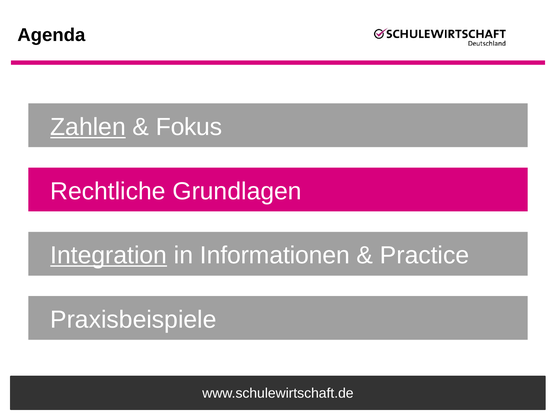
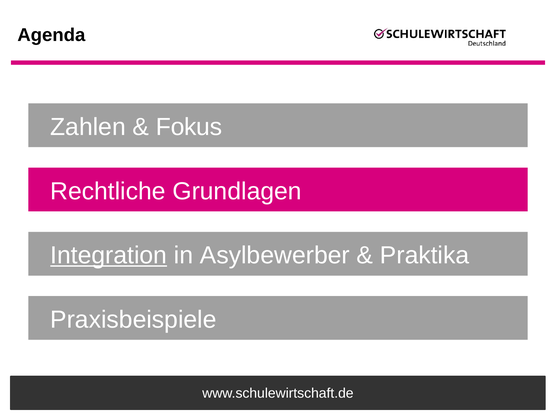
Zahlen underline: present -> none
Informationen: Informationen -> Asylbewerber
Practice: Practice -> Praktika
